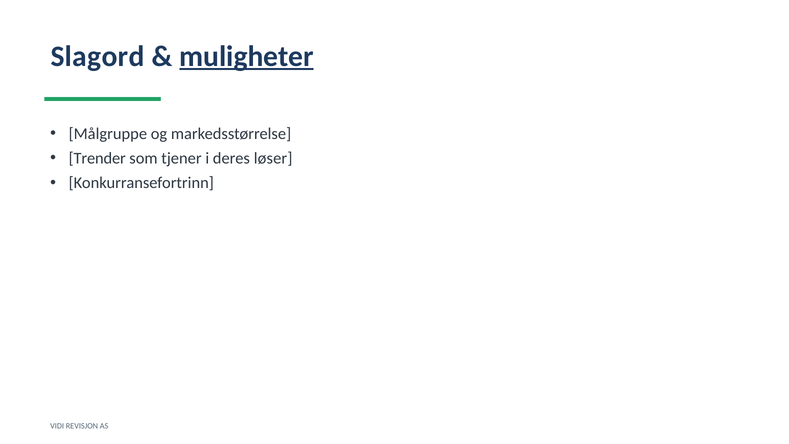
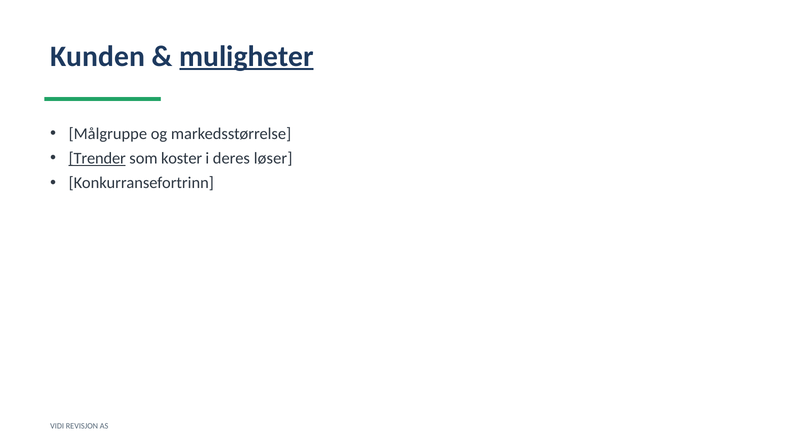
Slagord: Slagord -> Kunden
Trender underline: none -> present
tjener: tjener -> koster
